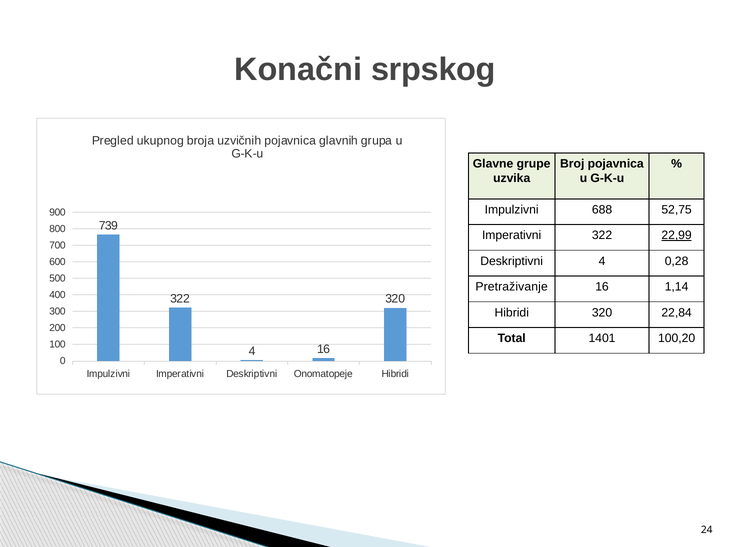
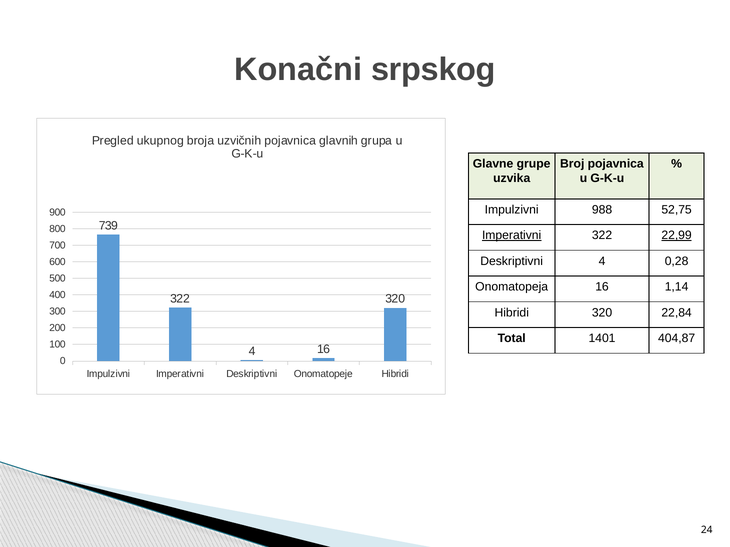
688: 688 -> 988
Imperativni at (512, 236) underline: none -> present
Pretraživanje: Pretraživanje -> Onomatopeja
100,20: 100,20 -> 404,87
